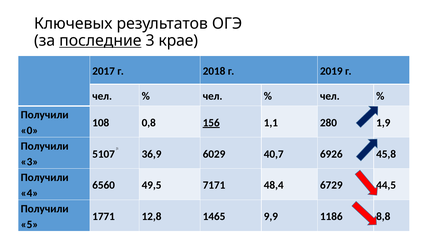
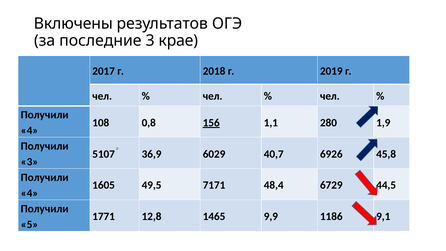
Ключевых: Ключевых -> Включены
последние underline: present -> none
0 at (30, 130): 0 -> 4
6560: 6560 -> 1605
8,8: 8,8 -> 9,1
